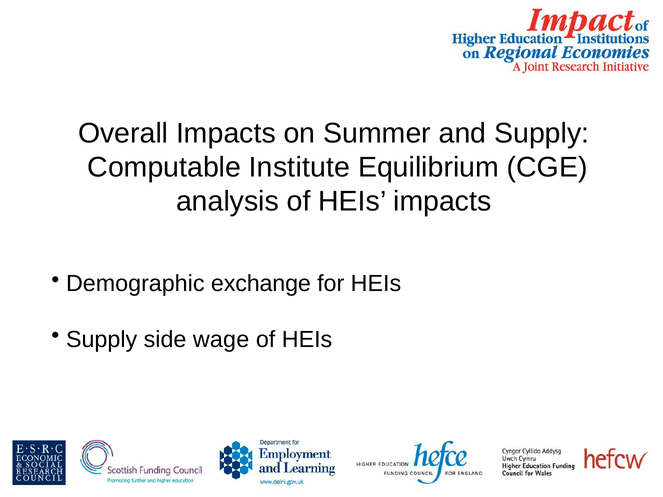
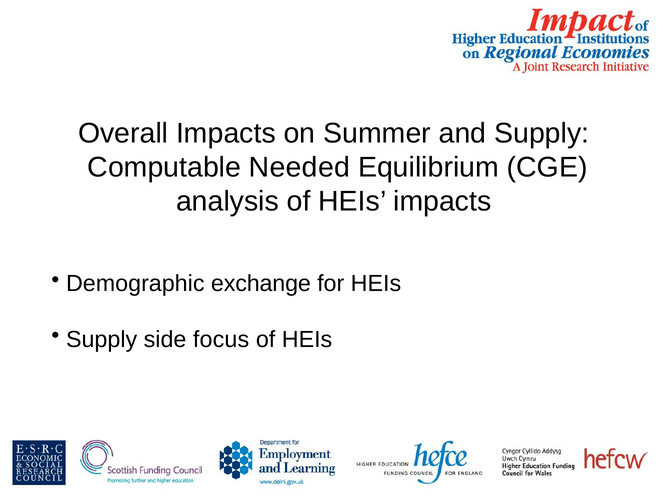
Institute: Institute -> Needed
wage: wage -> focus
